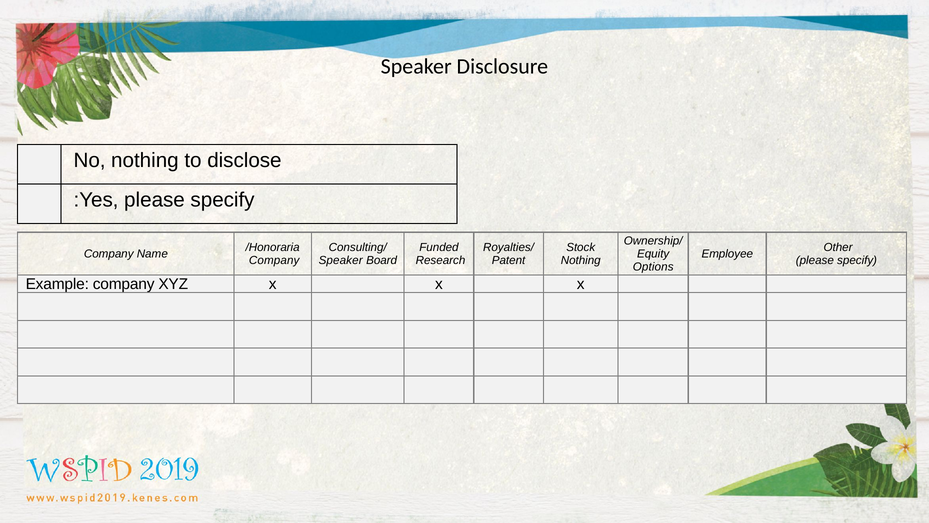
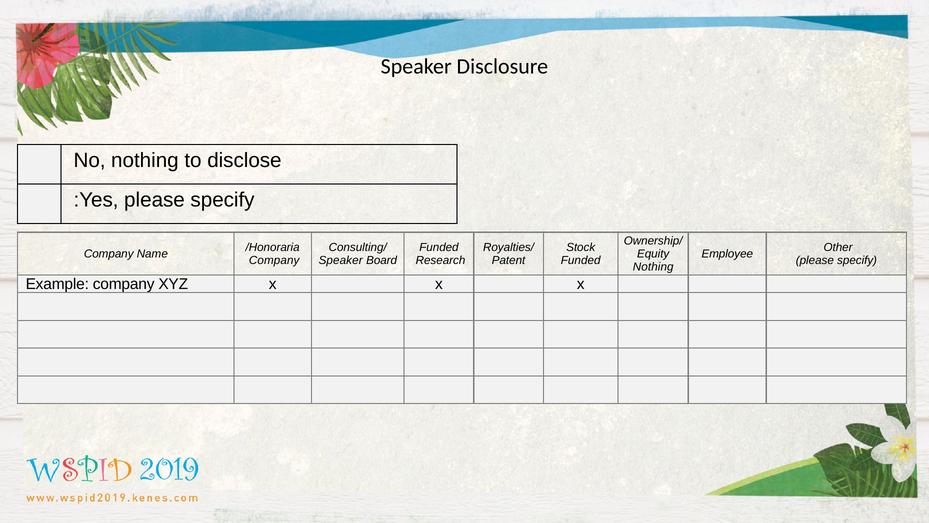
Nothing at (581, 260): Nothing -> Funded
Options at (653, 267): Options -> Nothing
